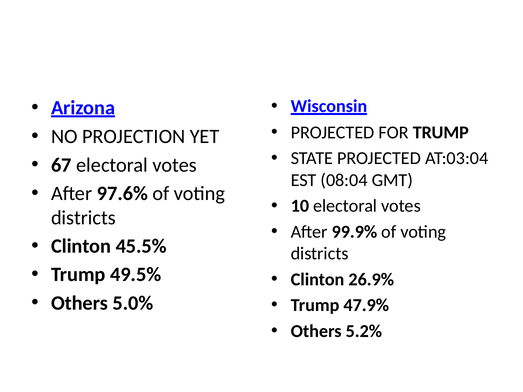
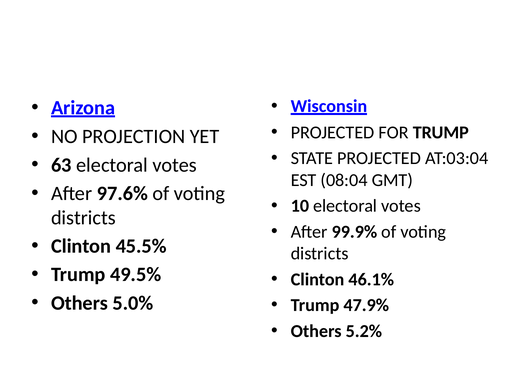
67: 67 -> 63
26.9%: 26.9% -> 46.1%
